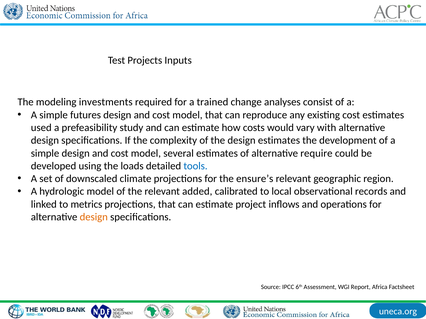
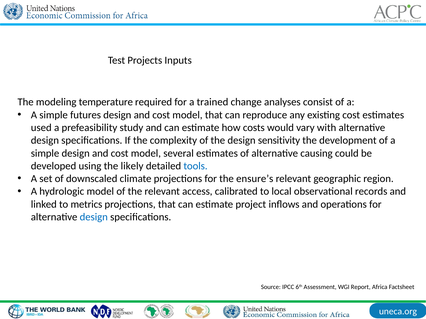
investments: investments -> temperature
design estimates: estimates -> sensitivity
require: require -> causing
loads: loads -> likely
added: added -> access
design at (94, 217) colour: orange -> blue
